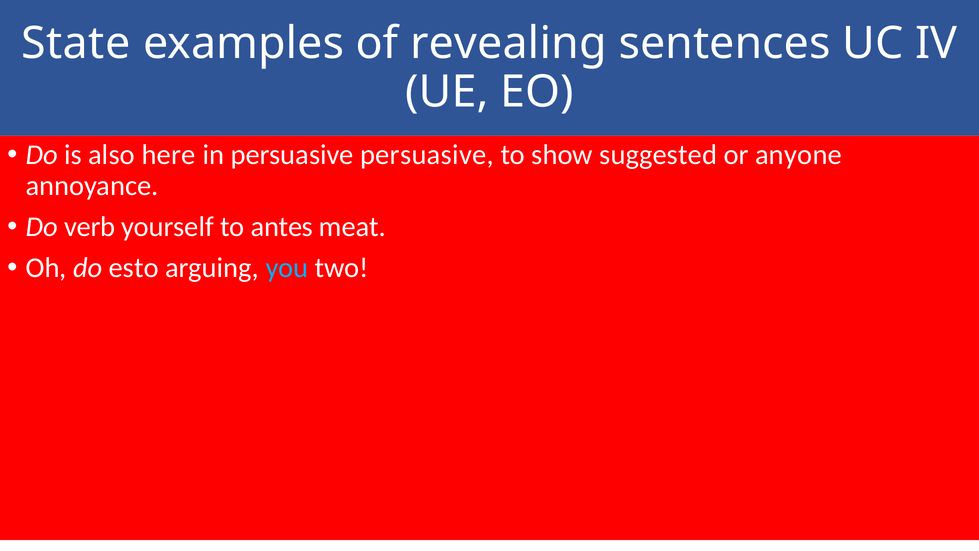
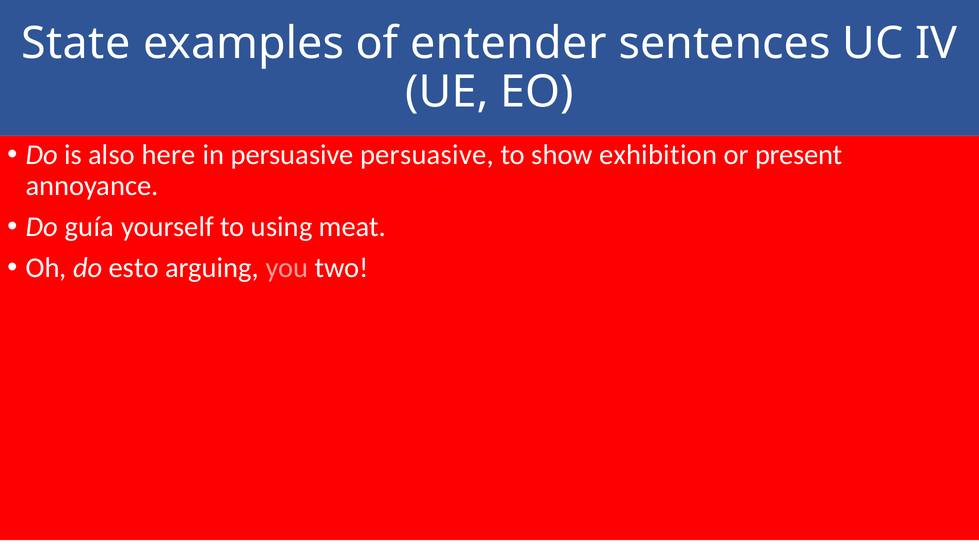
revealing: revealing -> entender
suggested: suggested -> exhibition
anyone: anyone -> present
verb: verb -> guía
antes: antes -> using
you colour: light blue -> pink
